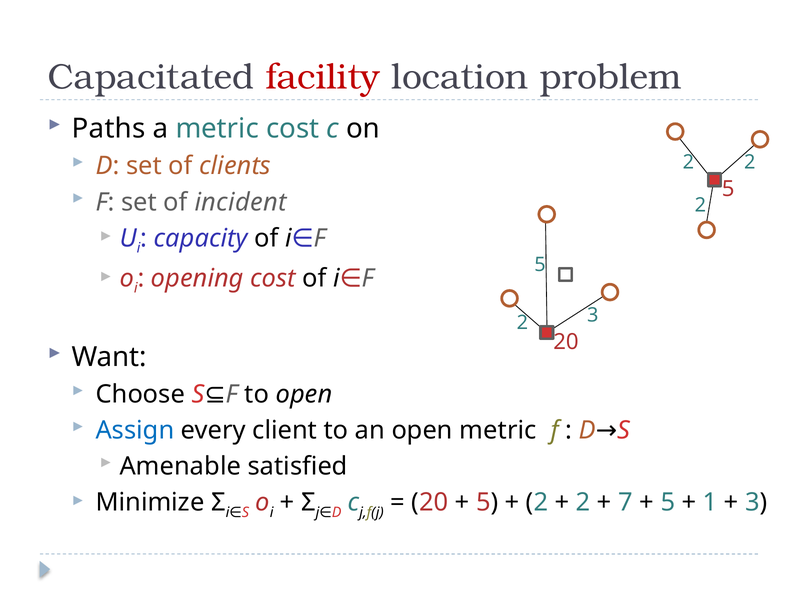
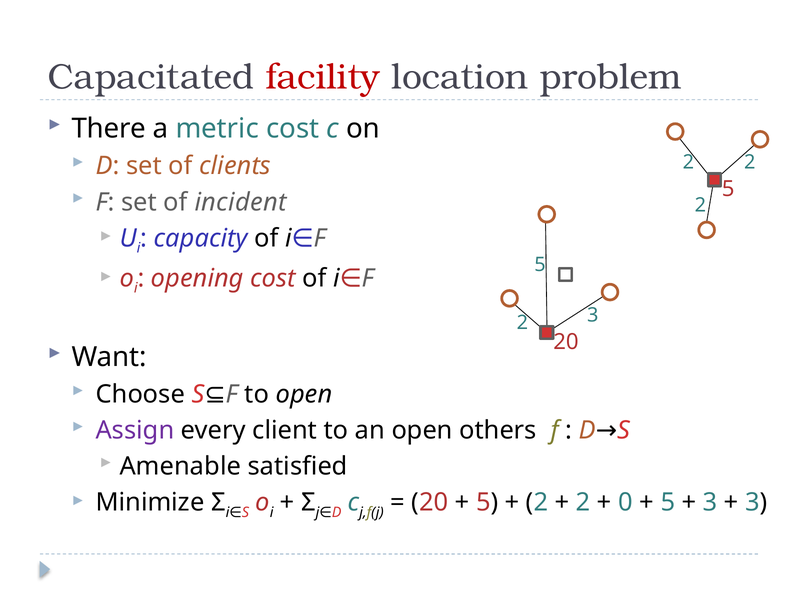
Paths: Paths -> There
Assign colour: blue -> purple
open metric: metric -> others
7: 7 -> 0
1 at (710, 503): 1 -> 3
